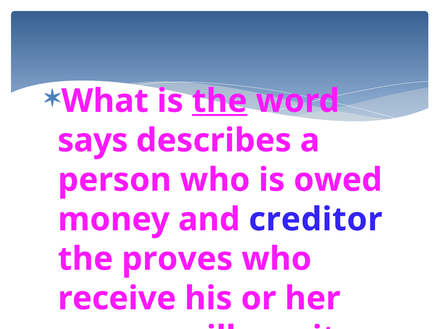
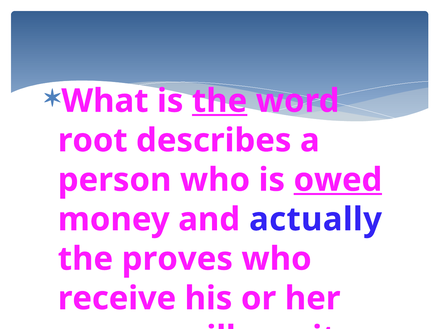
says: says -> root
owed underline: none -> present
creditor: creditor -> actually
